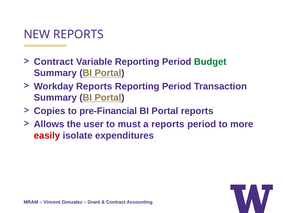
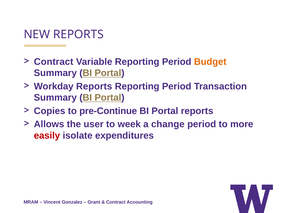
Budget colour: green -> orange
pre-Financial: pre-Financial -> pre-Continue
must: must -> week
a reports: reports -> change
